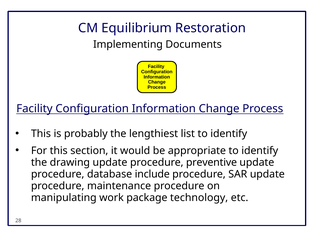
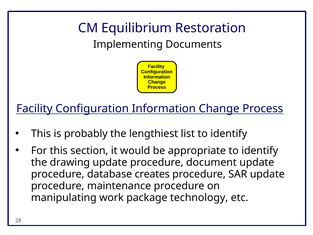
preventive: preventive -> document
include: include -> creates
